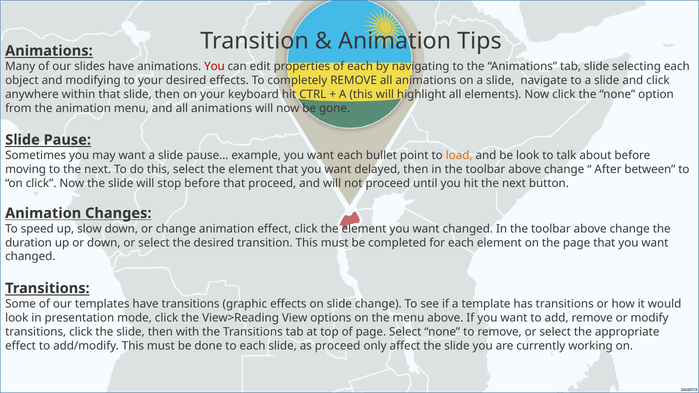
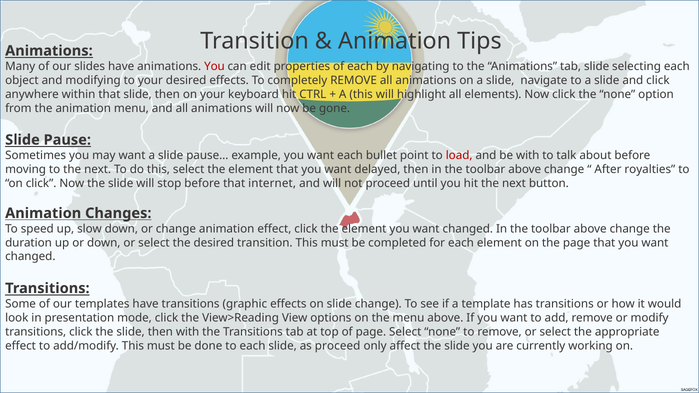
load colour: orange -> red
be look: look -> with
between: between -> royalties
that proceed: proceed -> internet
